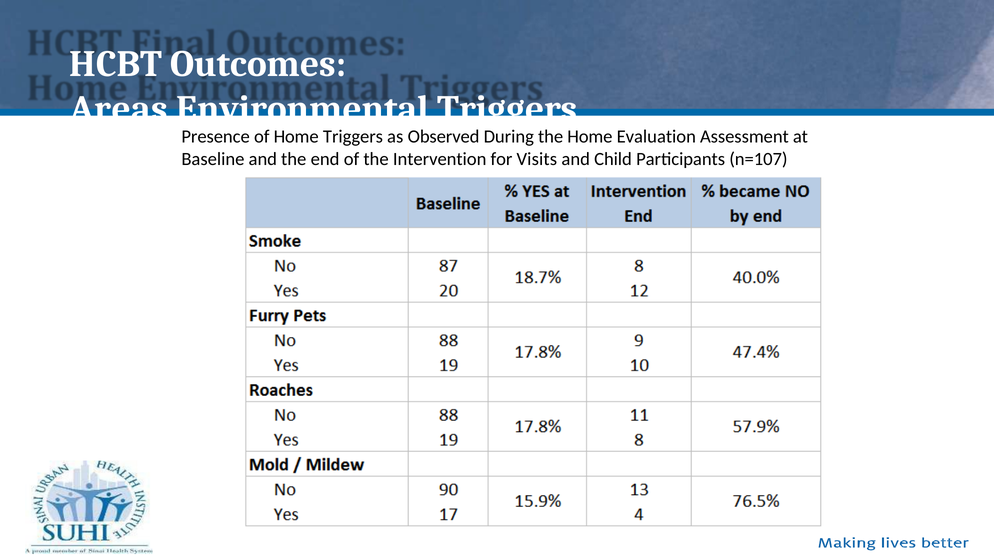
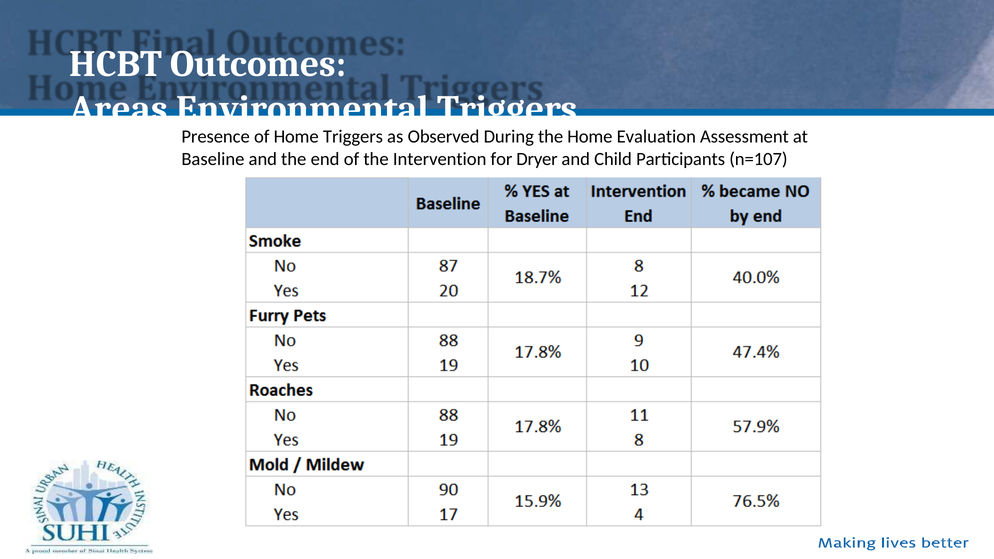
Visits: Visits -> Dryer
